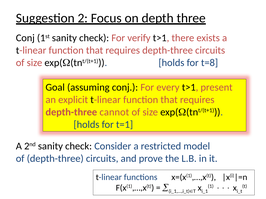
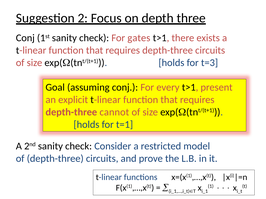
verify: verify -> gates
t=8: t=8 -> t=3
